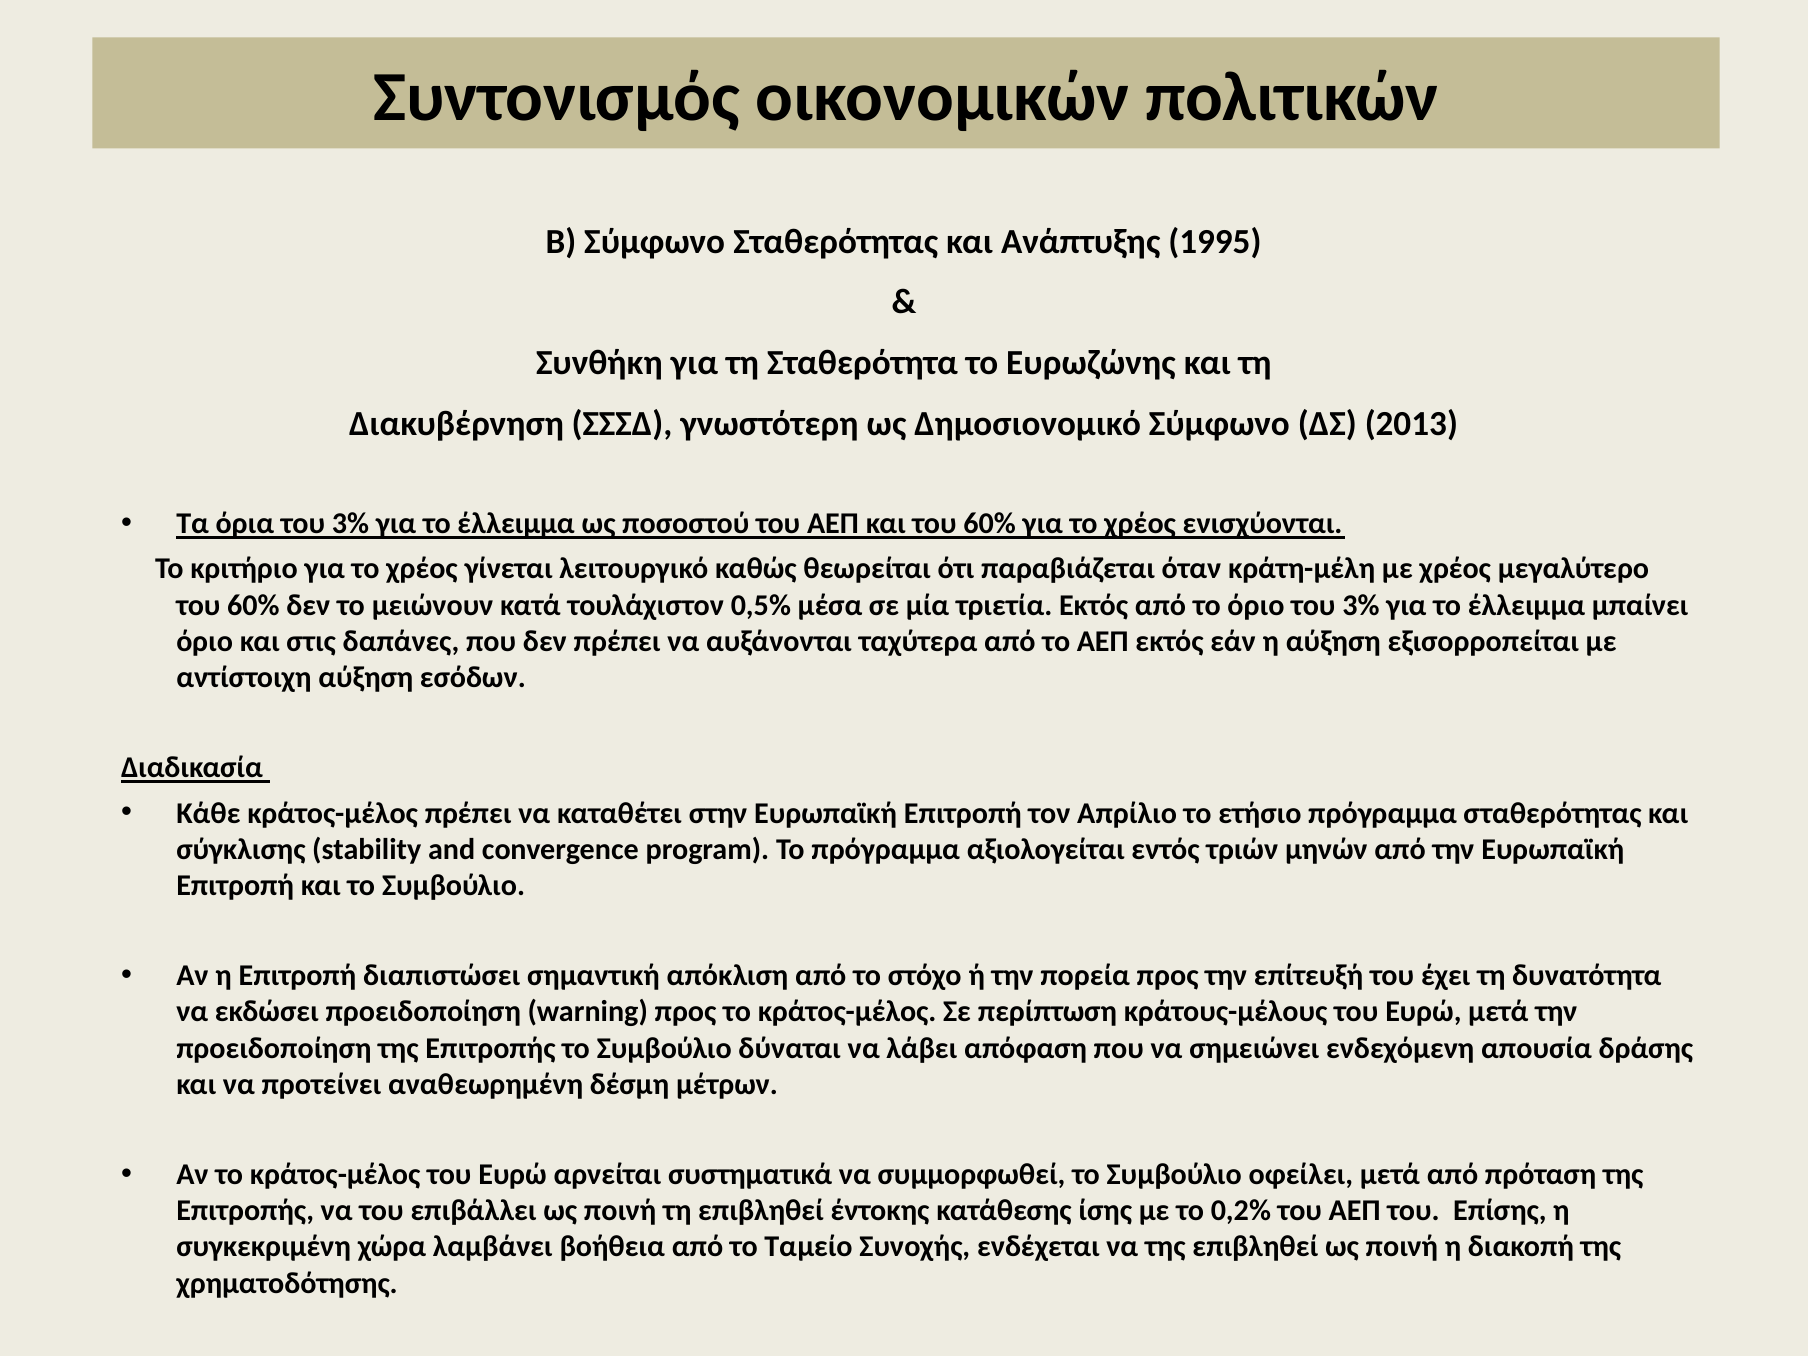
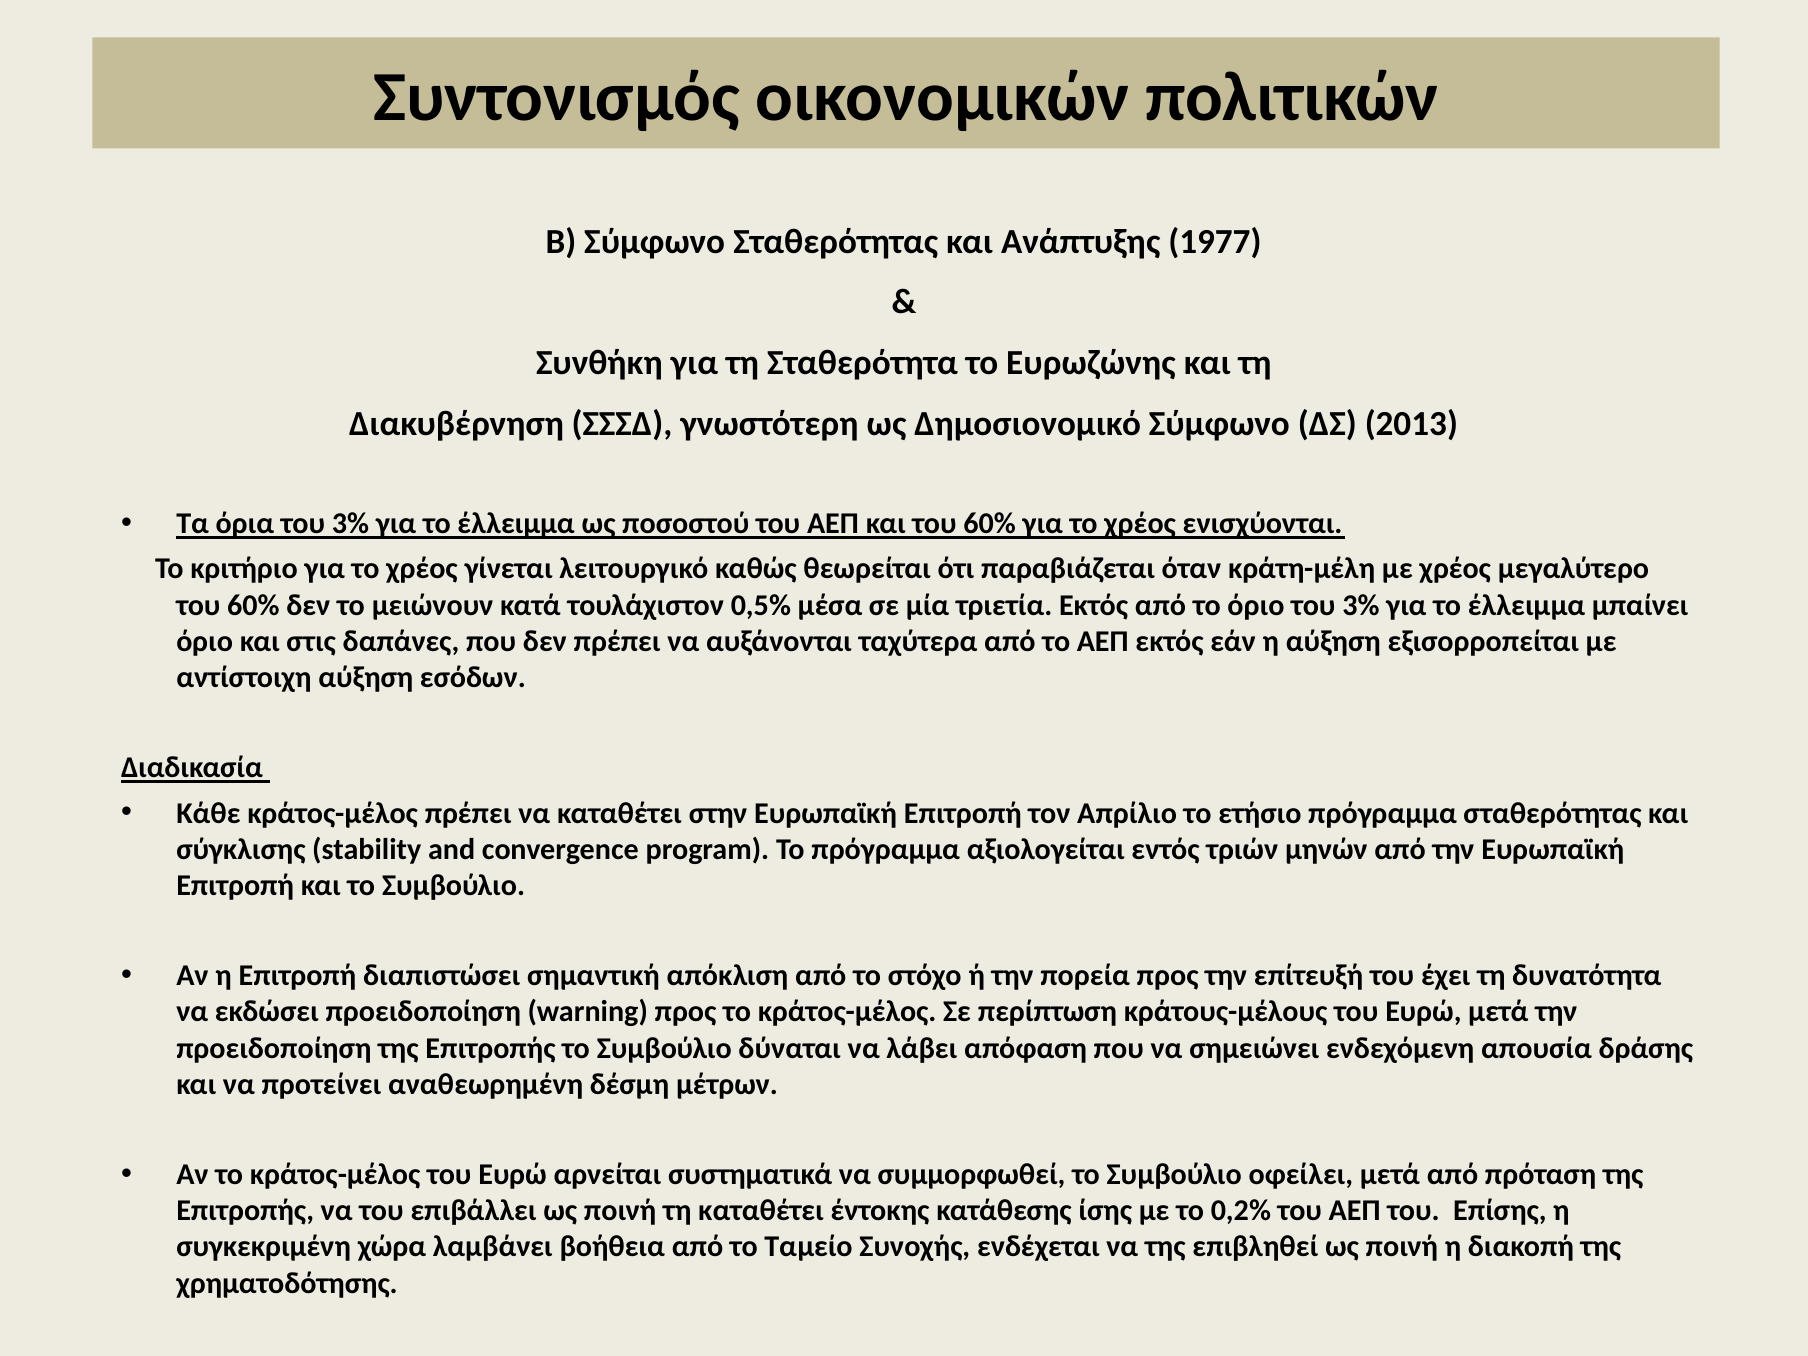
1995: 1995 -> 1977
τη επιβληθεί: επιβληθεί -> καταθέτει
